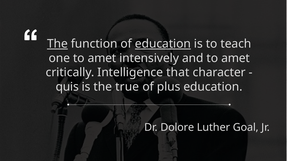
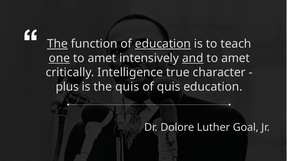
one underline: none -> present
and underline: none -> present
that: that -> true
quis: quis -> plus
the true: true -> quis
of plus: plus -> quis
